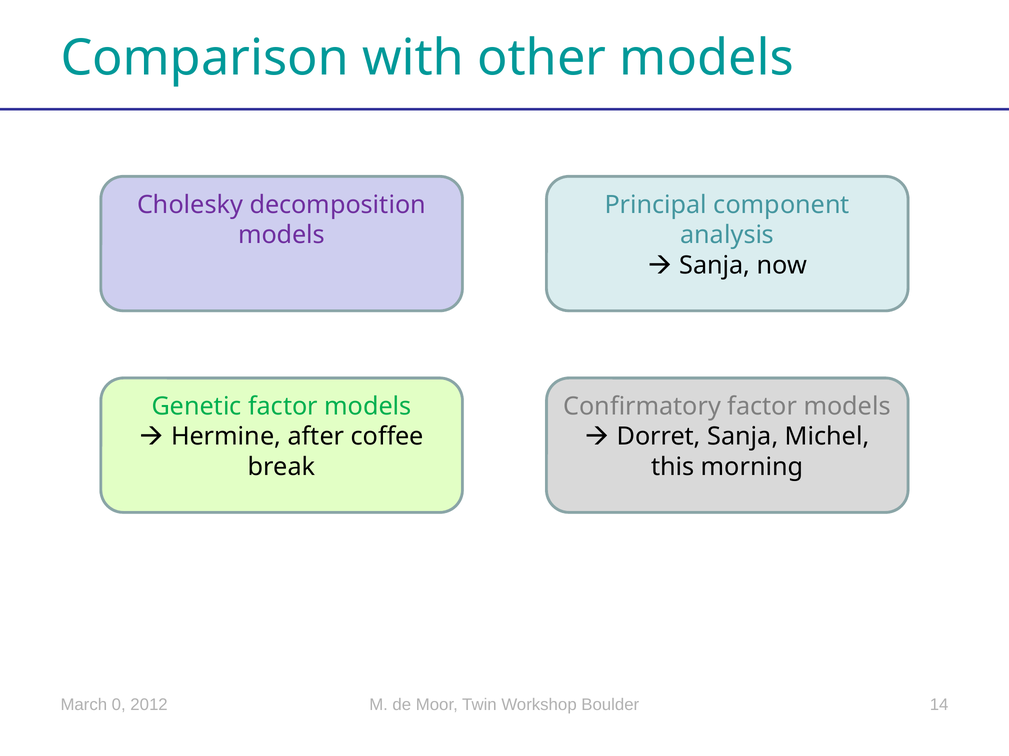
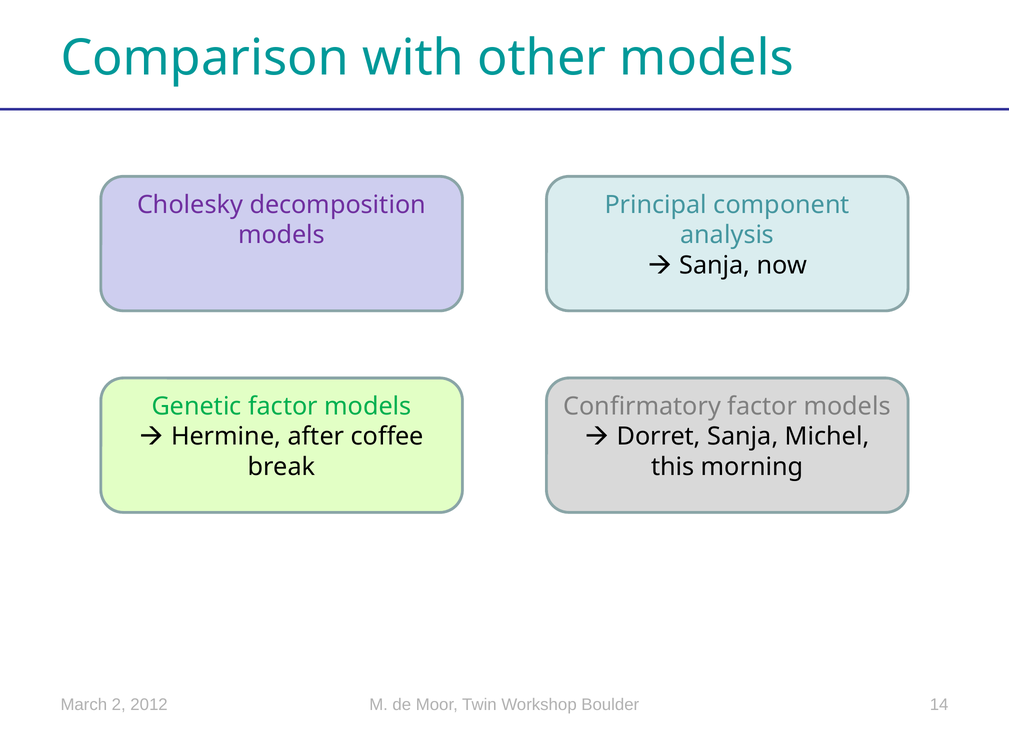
0: 0 -> 2
